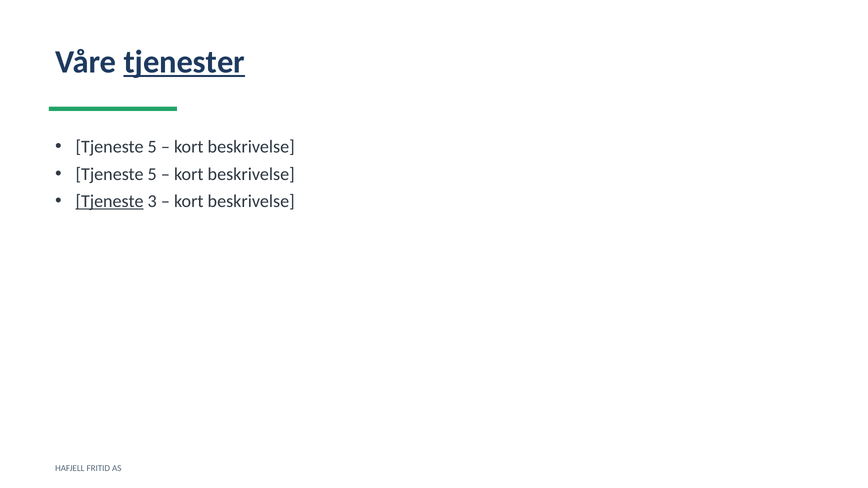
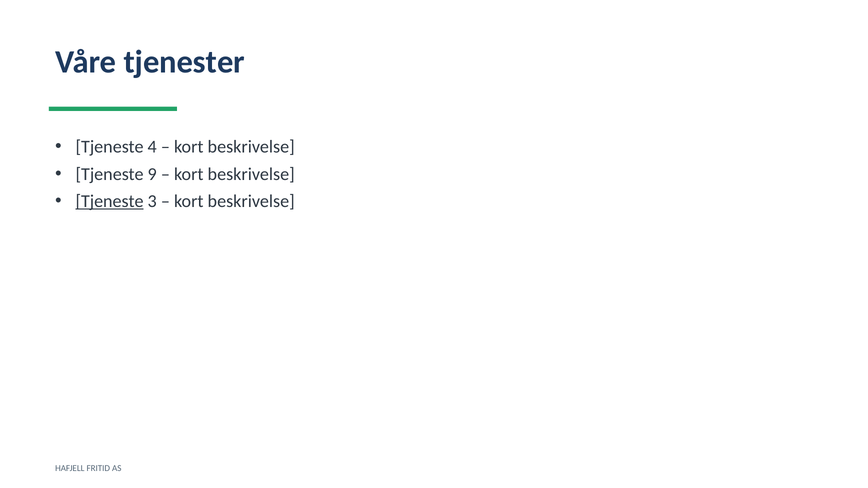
tjenester underline: present -> none
5 at (152, 147): 5 -> 4
5 at (152, 174): 5 -> 9
